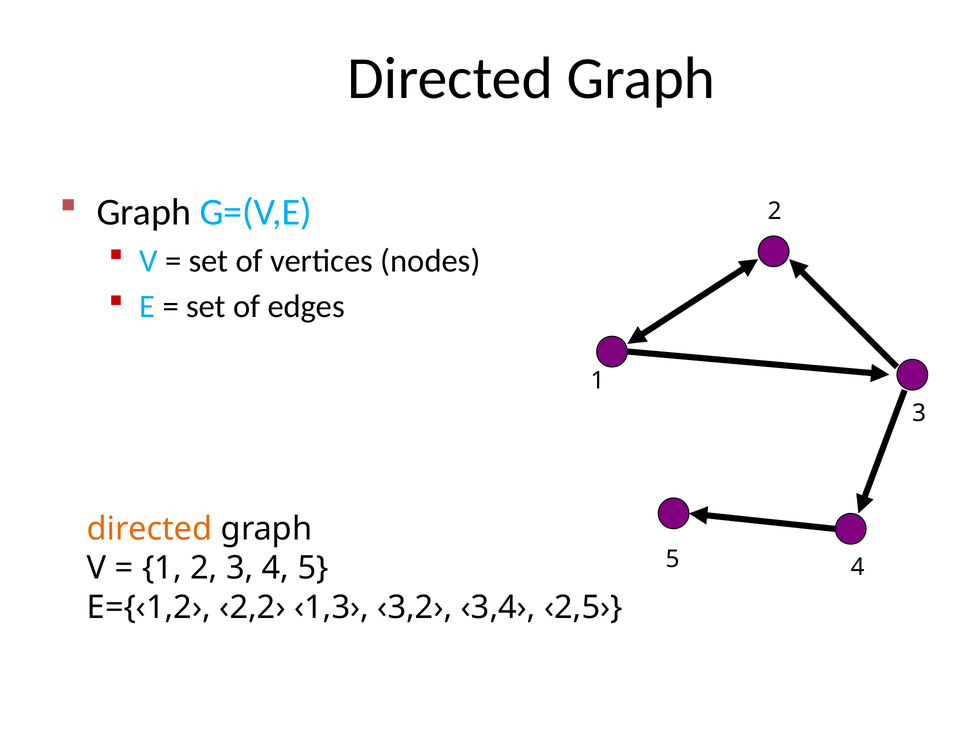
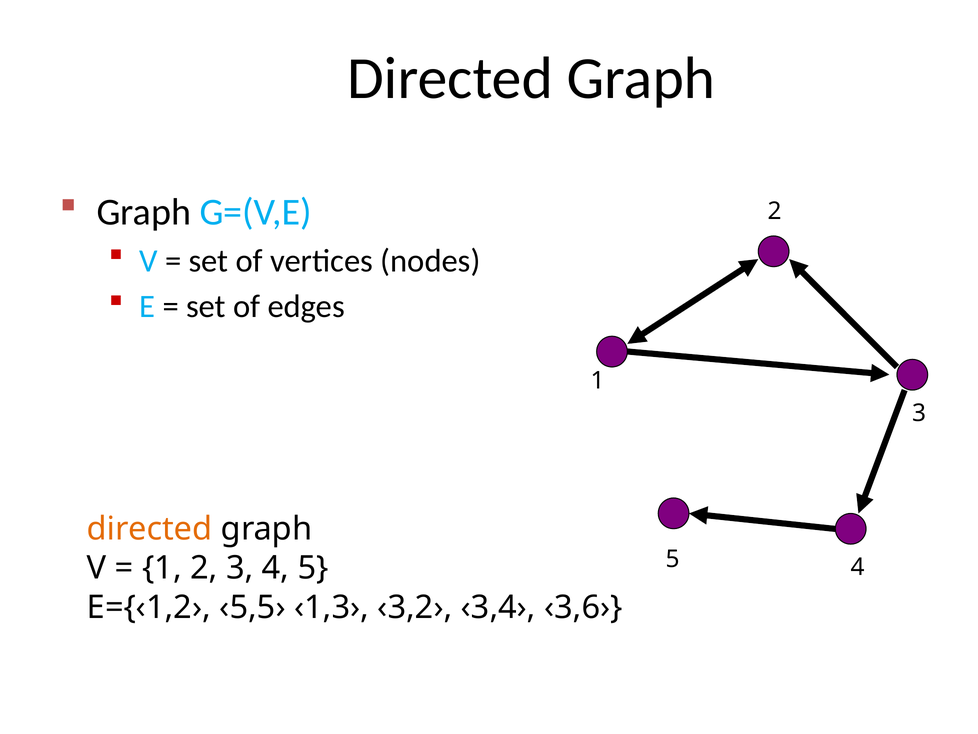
‹2,2›: ‹2,2› -> ‹5,5›
‹2,5›: ‹2,5› -> ‹3,6›
